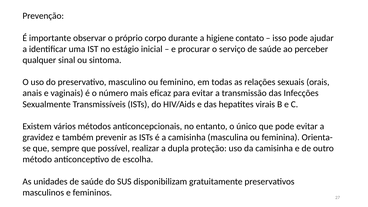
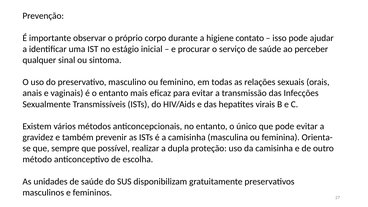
o número: número -> entanto
